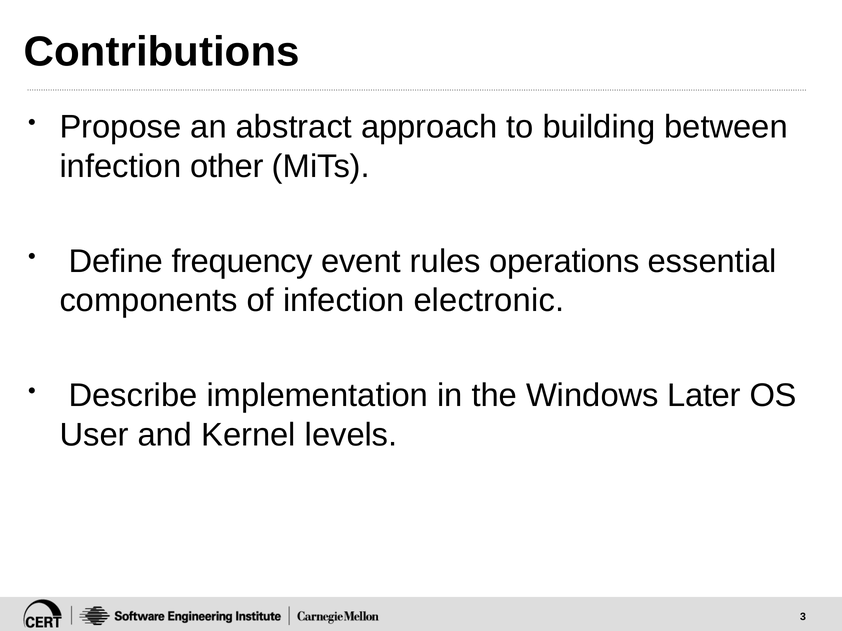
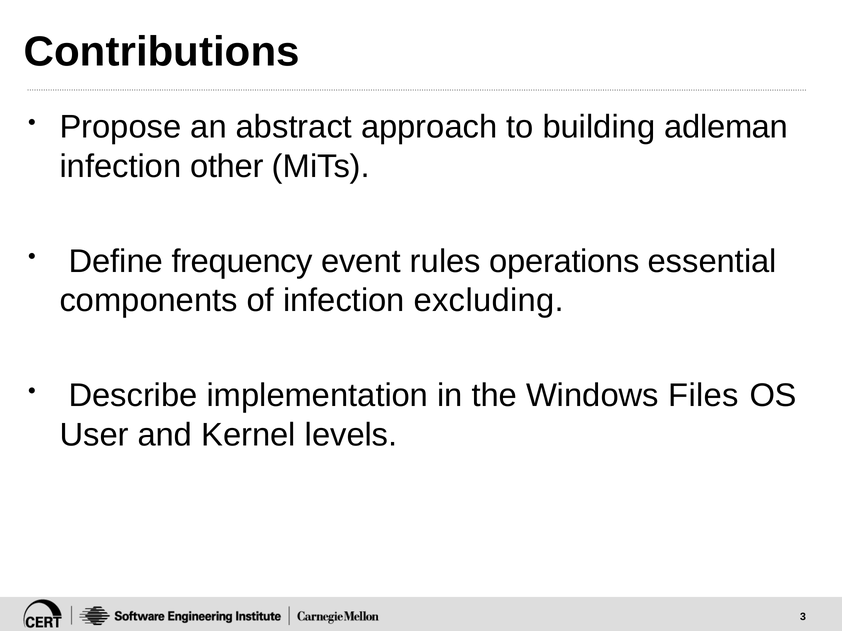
between: between -> adleman
electronic: electronic -> excluding
Later: Later -> Files
